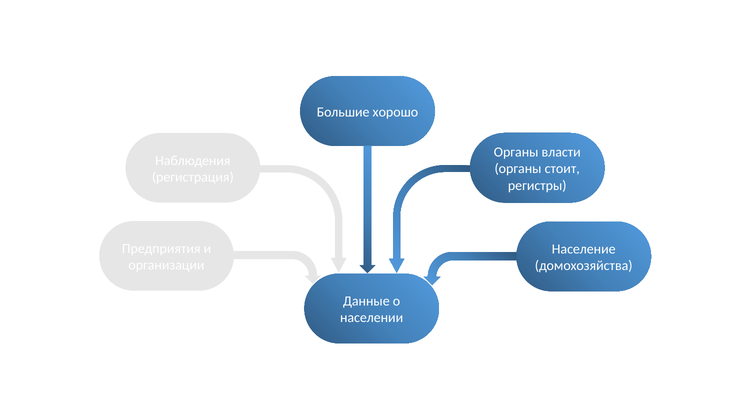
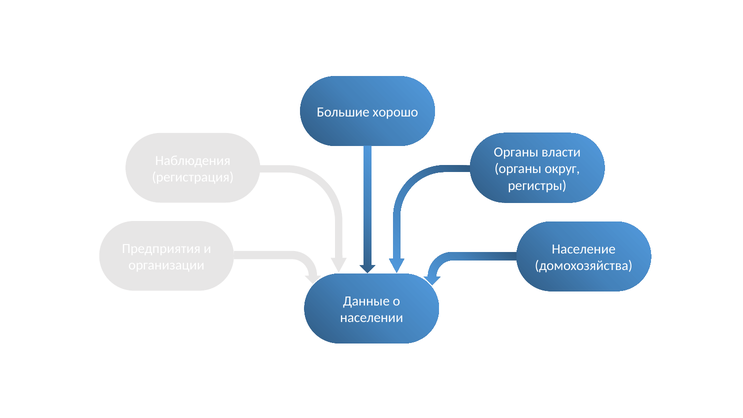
стоит: стоит -> округ
